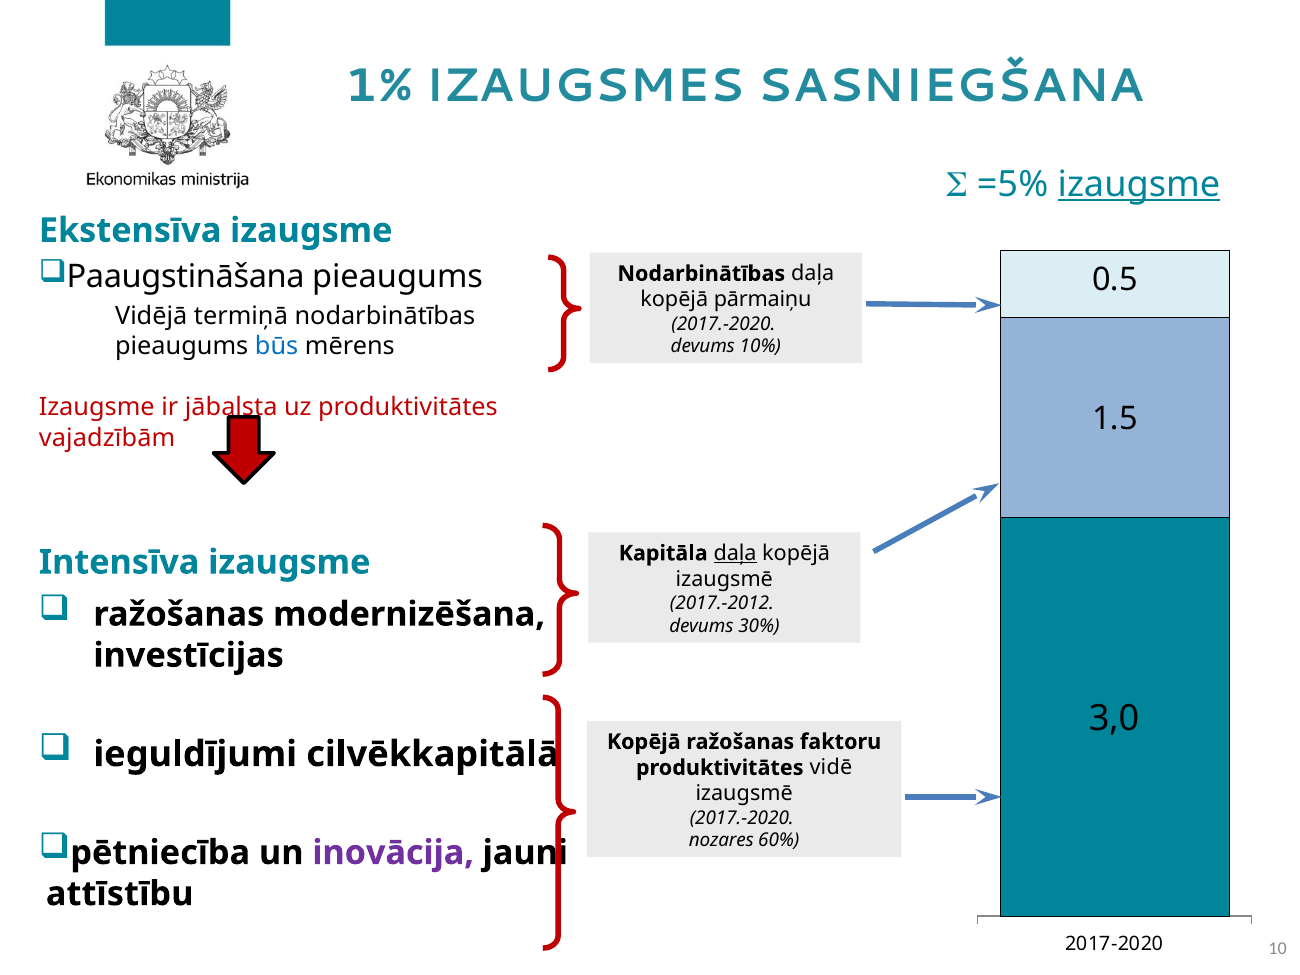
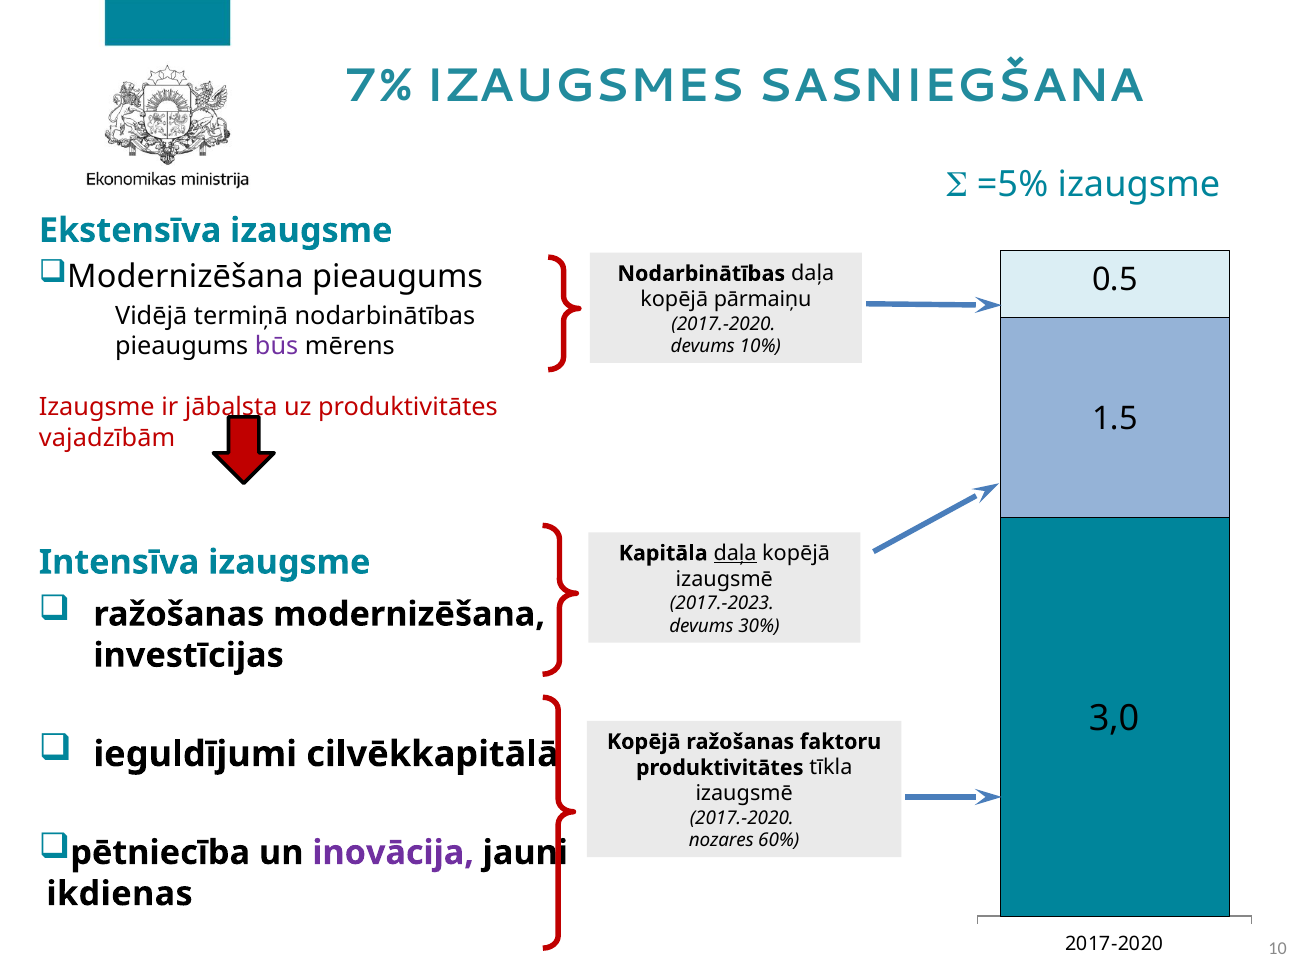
1%: 1% -> 7%
izaugsme at (1139, 185) underline: present -> none
Paaugstināšana at (186, 277): Paaugstināšana -> Modernizēšana
būs colour: blue -> purple
2017.-2012: 2017.-2012 -> 2017.-2023
vidē: vidē -> tīkla
attīstību: attīstību -> ikdienas
